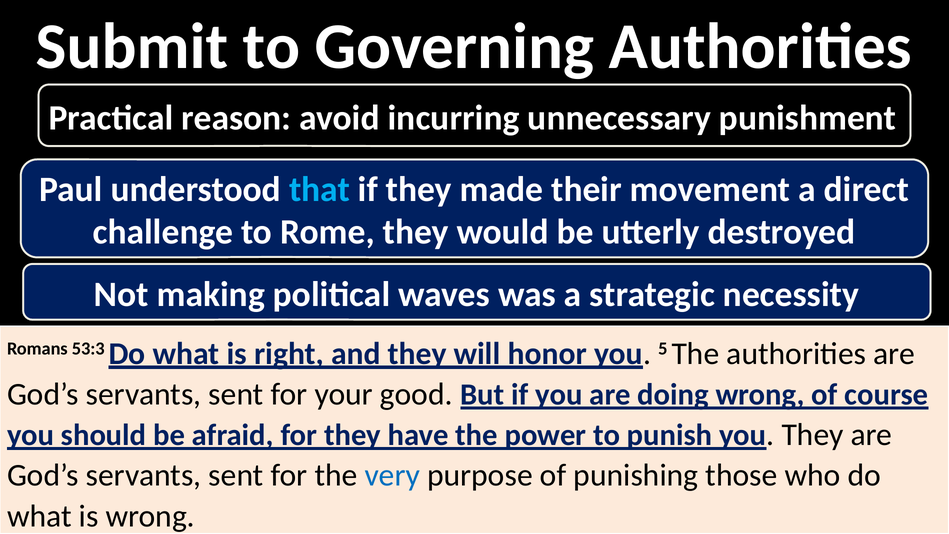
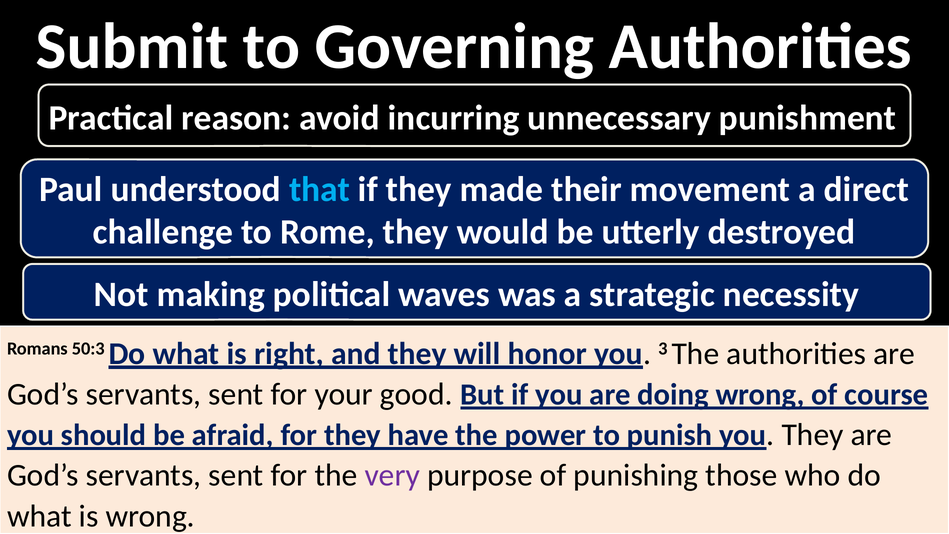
53:3: 53:3 -> 50:3
5: 5 -> 3
very colour: blue -> purple
